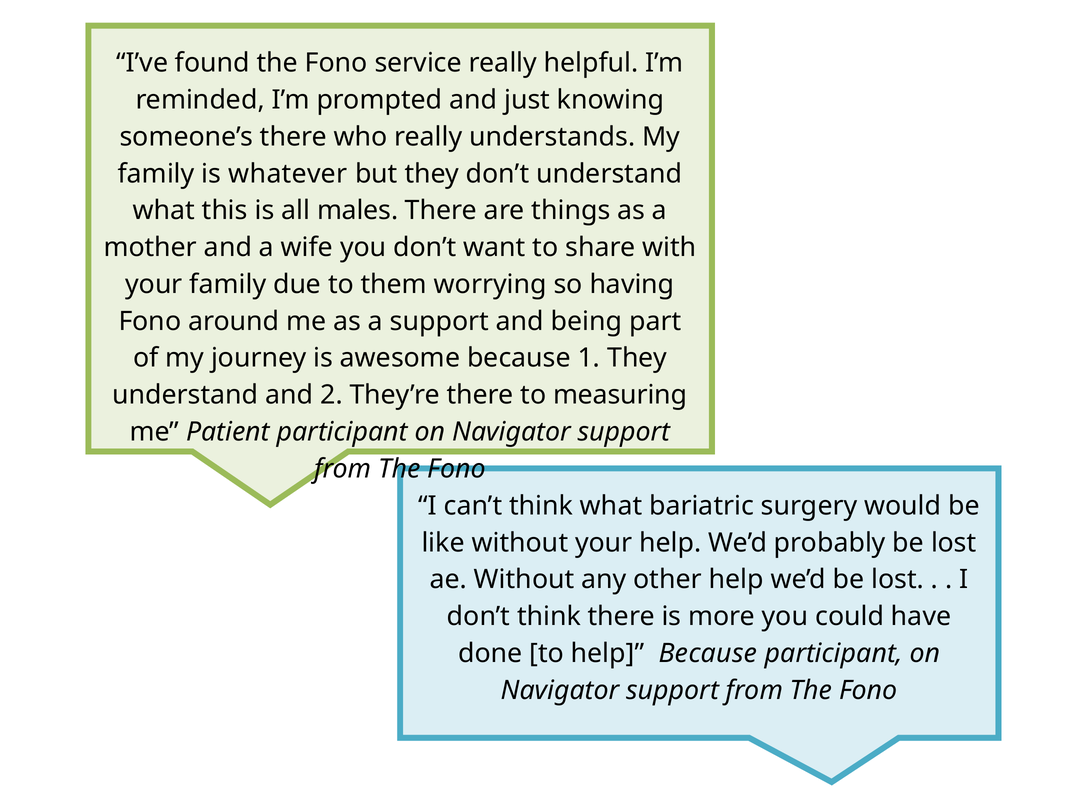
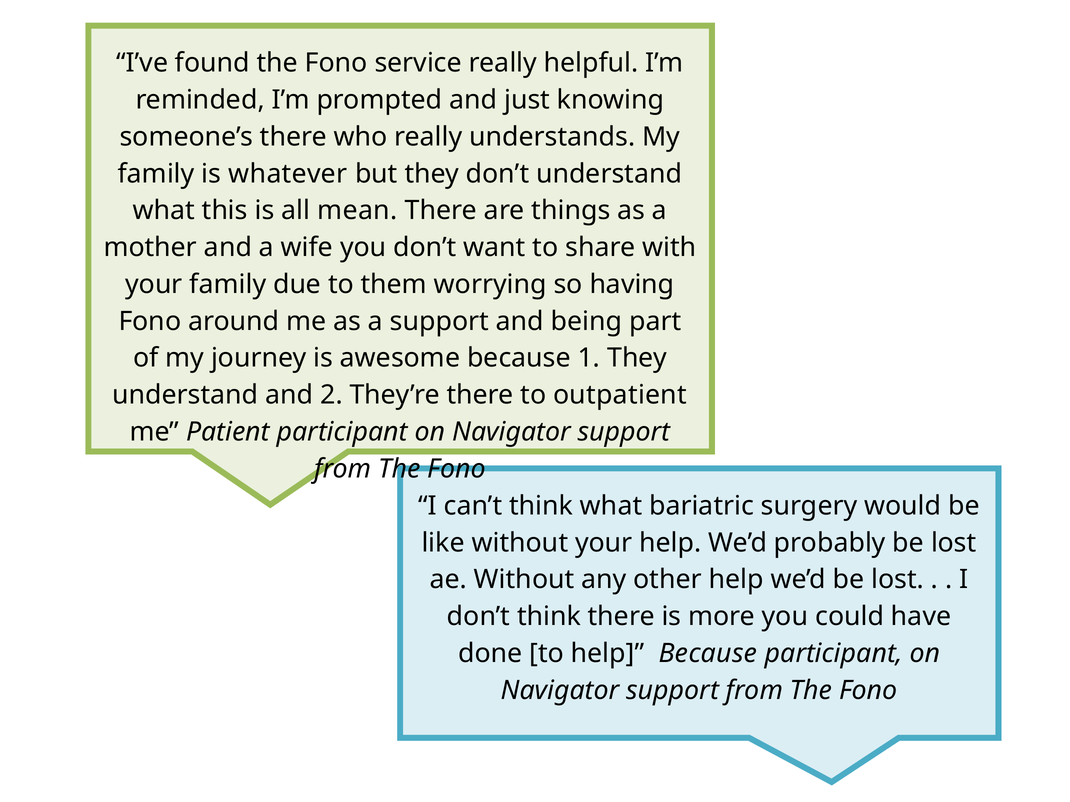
males: males -> mean
measuring: measuring -> outpatient
